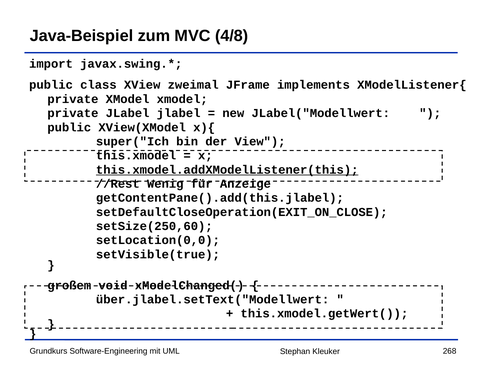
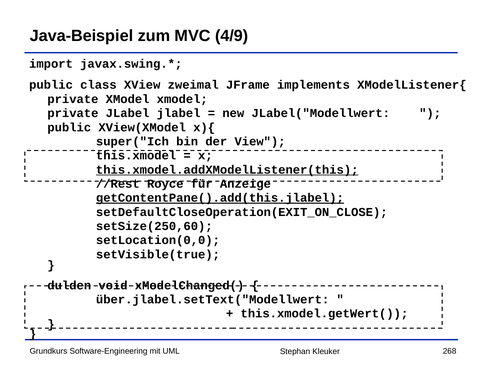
4/8: 4/8 -> 4/9
Wenig: Wenig -> Royce
getContentPane().add(this.jlabel underline: none -> present
großem: großem -> dulden
